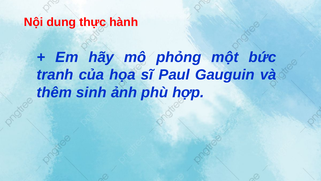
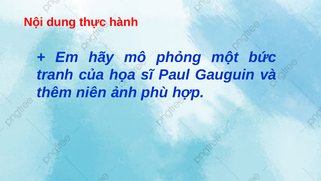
sinh: sinh -> niên
